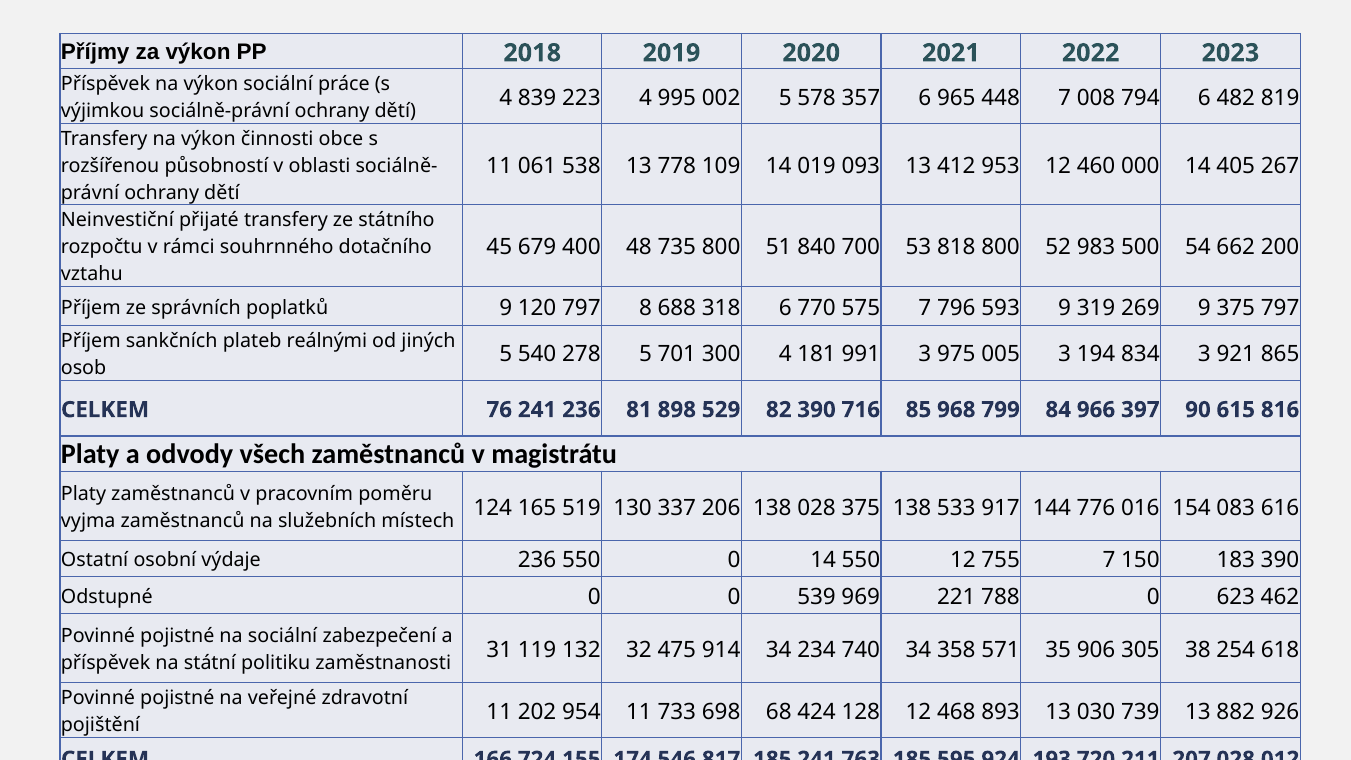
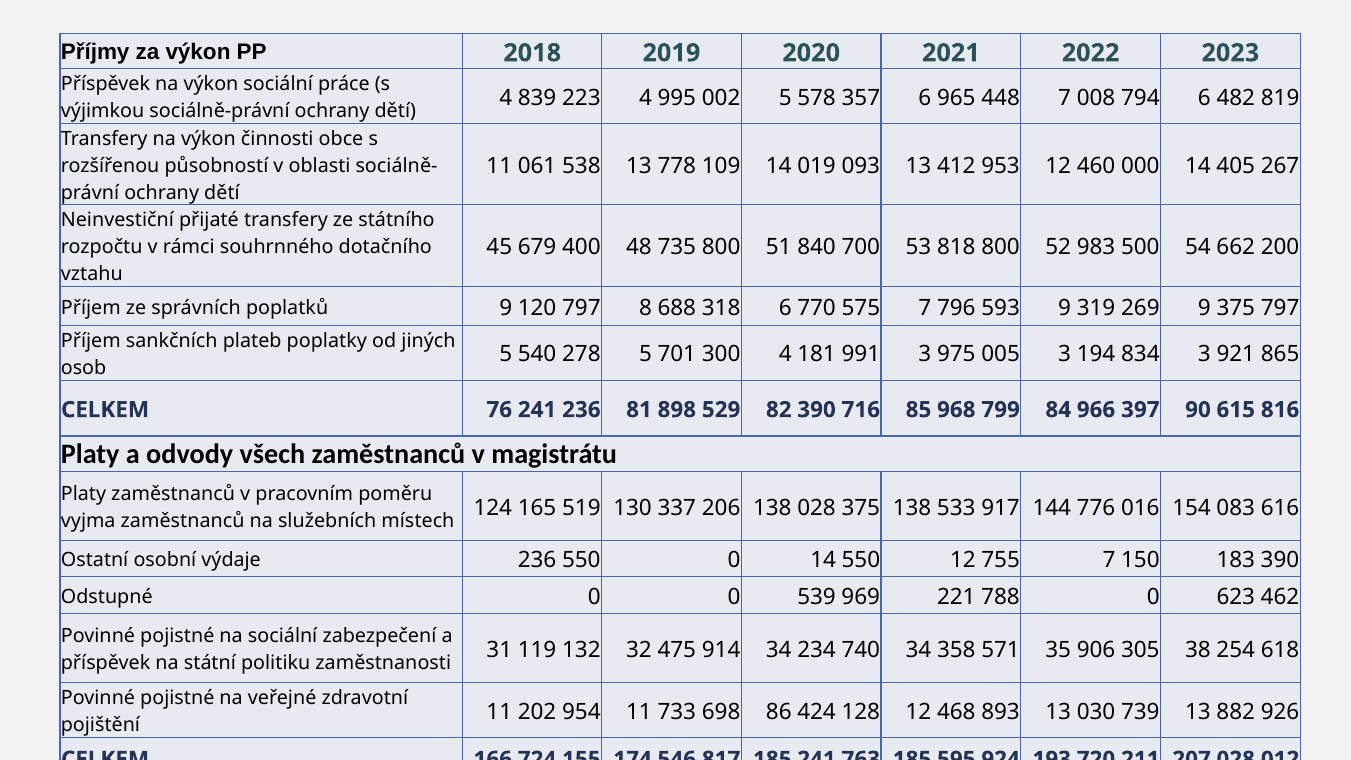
reálnými: reálnými -> poplatky
68: 68 -> 86
